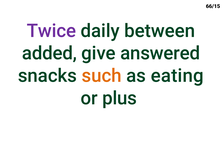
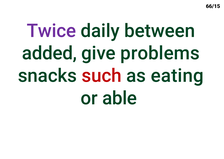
answered: answered -> problems
such colour: orange -> red
plus: plus -> able
